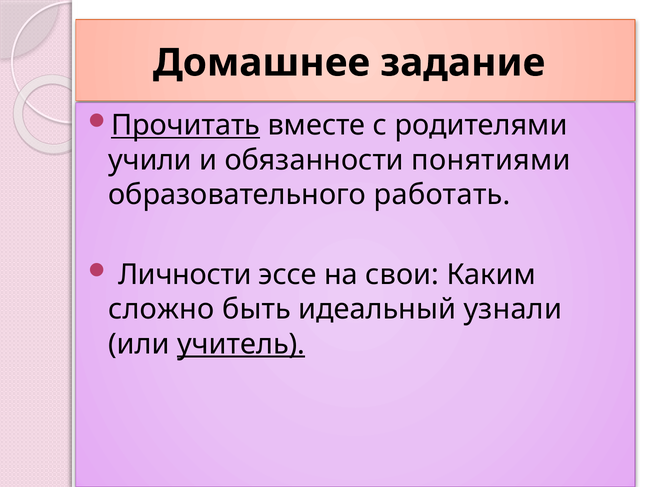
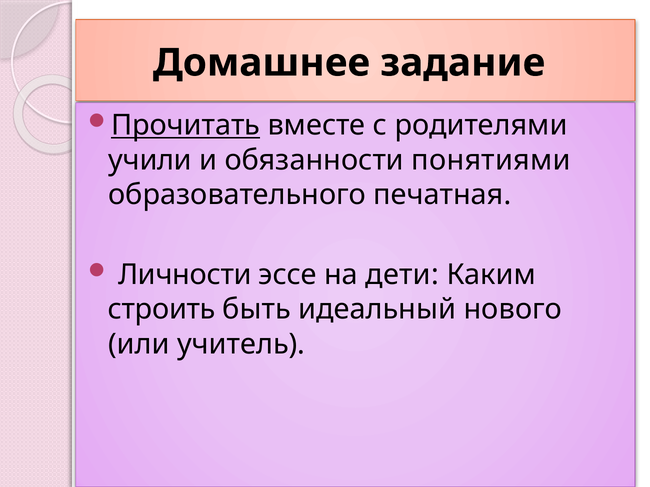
работать: работать -> печатная
свои: свои -> дети
сложно: сложно -> строить
узнали: узнали -> нового
учитель underline: present -> none
